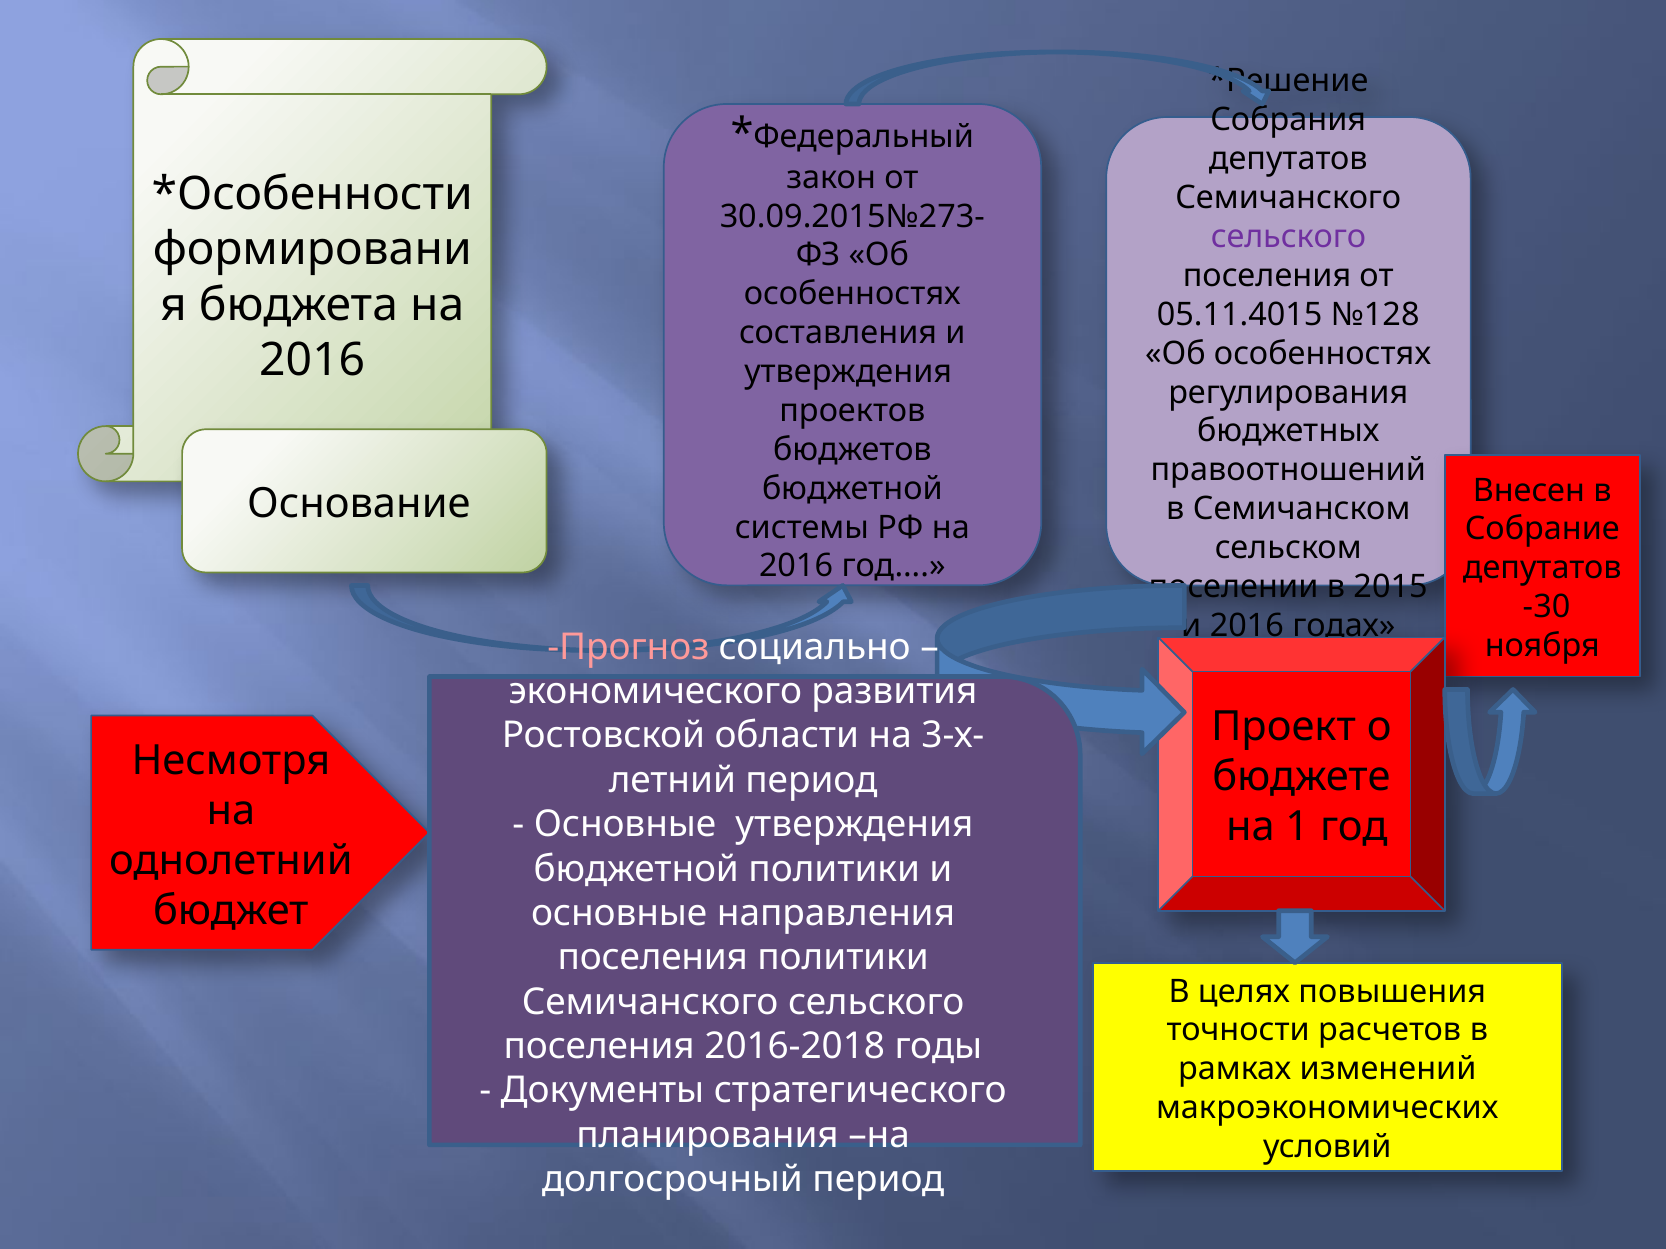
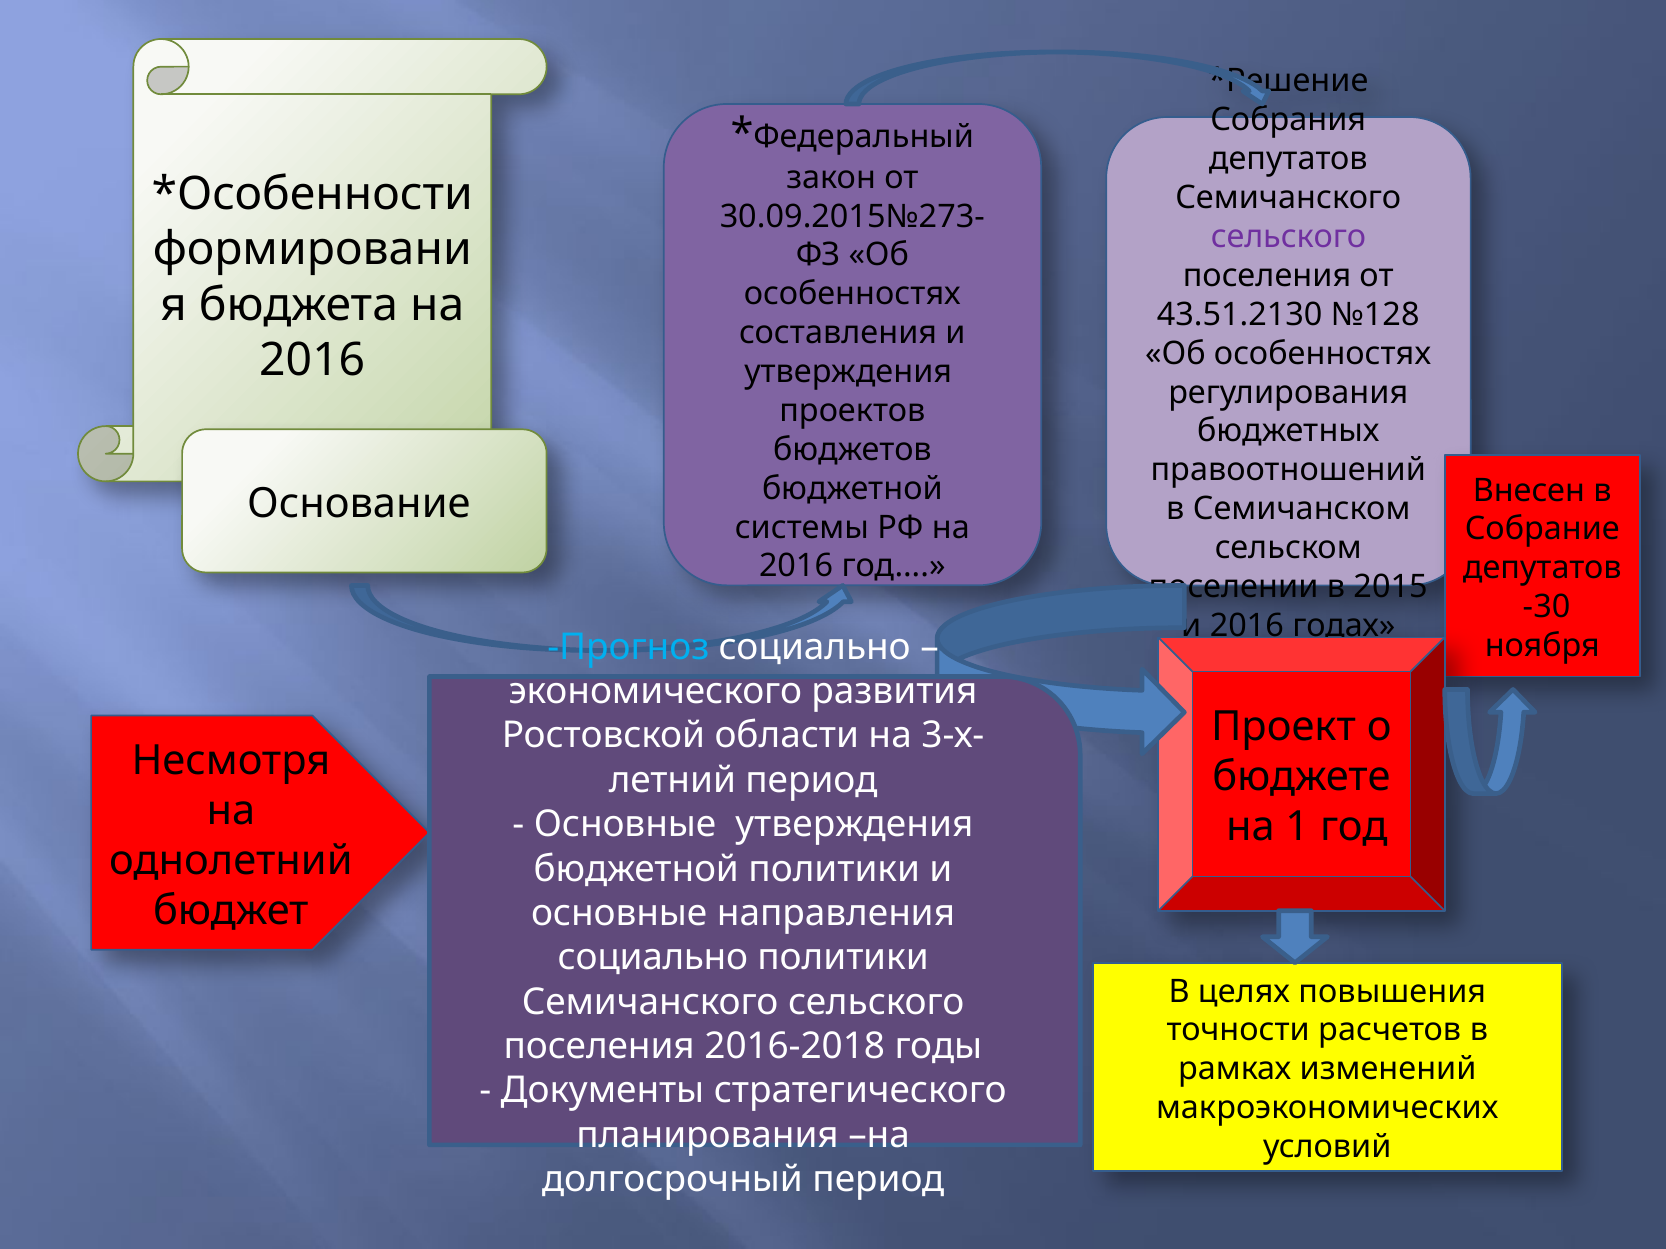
05.11.4015: 05.11.4015 -> 43.51.2130
Прогноз colour: pink -> light blue
поселения at (653, 958): поселения -> социально
